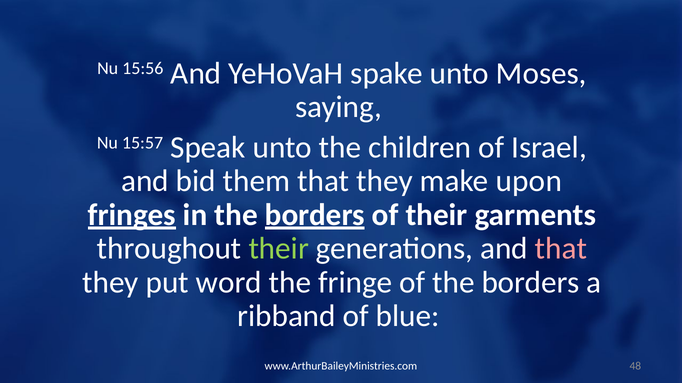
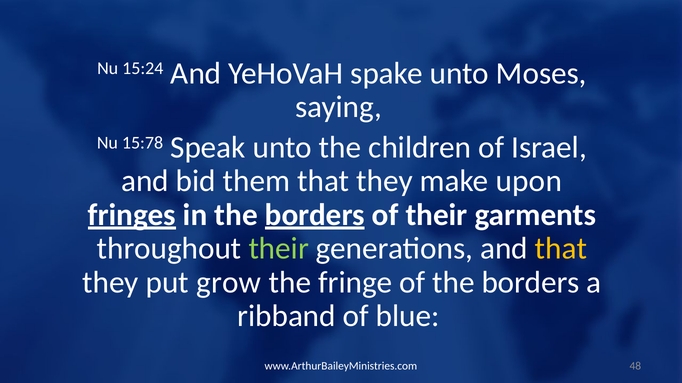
15:56: 15:56 -> 15:24
15:57: 15:57 -> 15:78
that at (561, 249) colour: pink -> yellow
word: word -> grow
